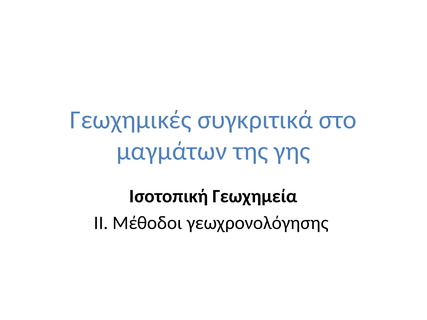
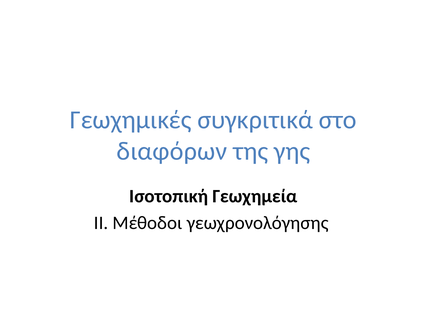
μαγμάτων: μαγμάτων -> διαφόρων
